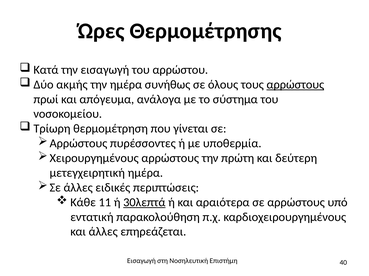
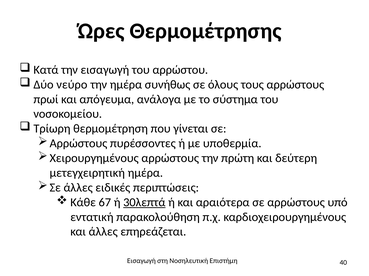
ακμής: ακμής -> νεύρο
αρρώστους at (295, 85) underline: present -> none
11: 11 -> 67
